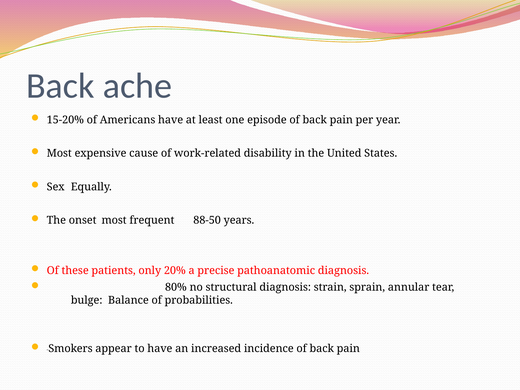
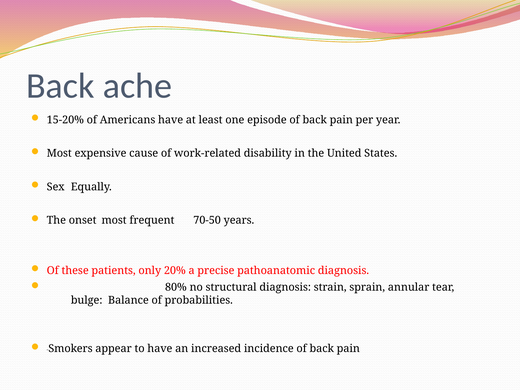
88-50: 88-50 -> 70-50
